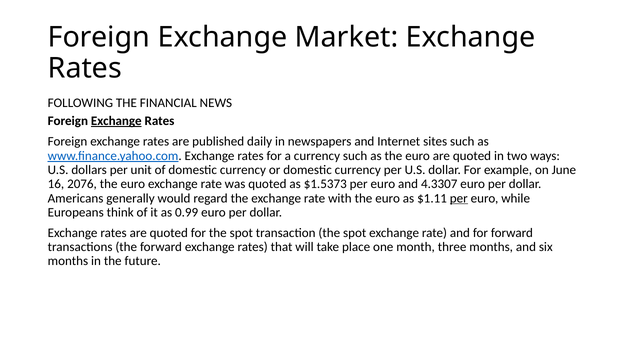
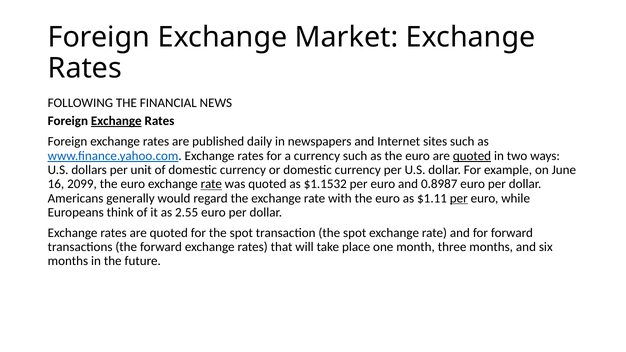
quoted at (472, 156) underline: none -> present
2076: 2076 -> 2099
rate at (211, 184) underline: none -> present
$1.5373: $1.5373 -> $1.1532
4.3307: 4.3307 -> 0.8987
0.99: 0.99 -> 2.55
